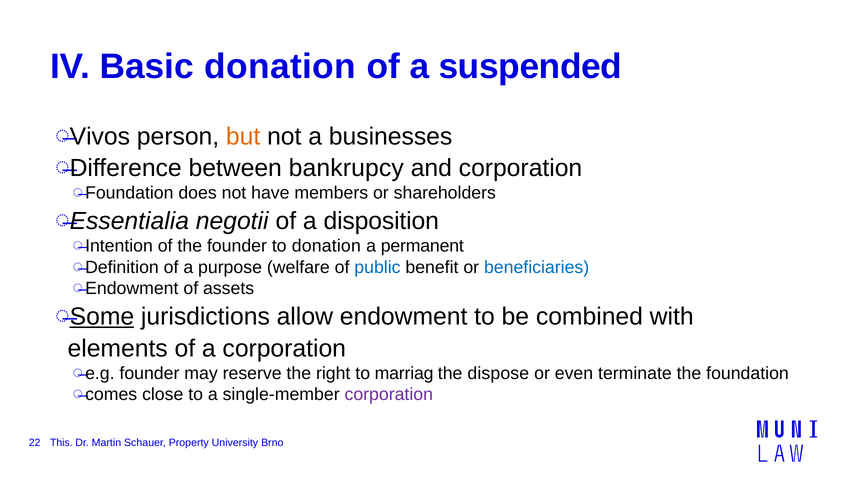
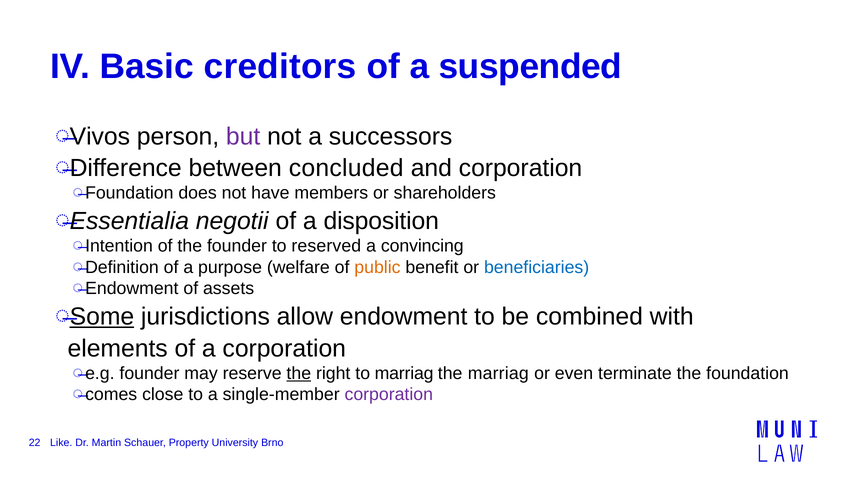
Basic donation: donation -> creditors
but colour: orange -> purple
businesses: businesses -> successors
bankrupcy: bankrupcy -> concluded
to donation: donation -> reserved
permanent: permanent -> convincing
public colour: blue -> orange
the at (299, 373) underline: none -> present
the dispose: dispose -> marriag
This: This -> Like
